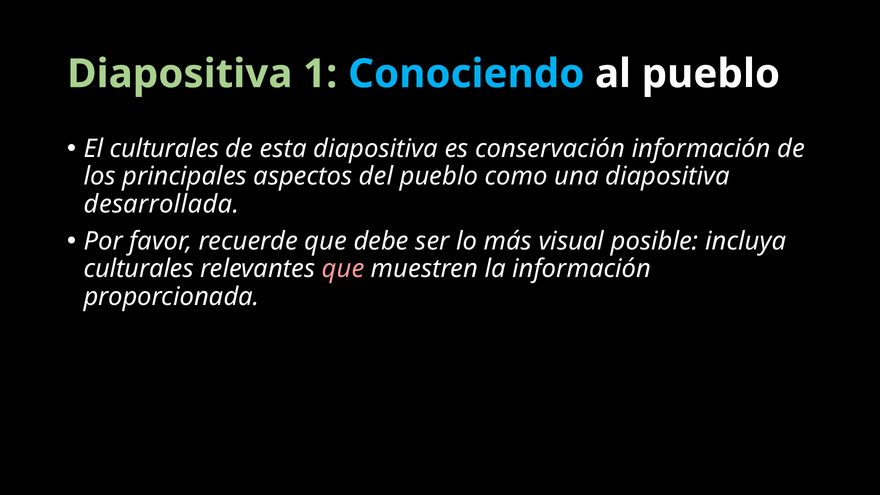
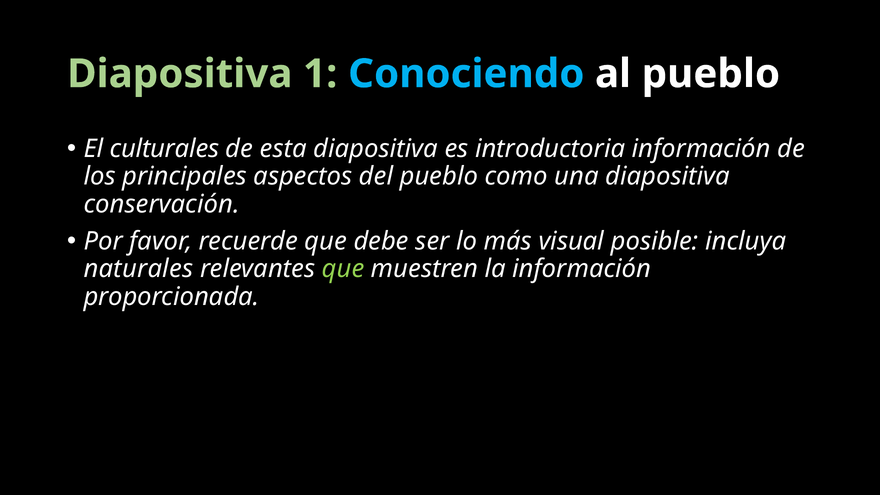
conservación: conservación -> introductoria
desarrollada: desarrollada -> conservación
culturales at (139, 269): culturales -> naturales
que at (343, 269) colour: pink -> light green
